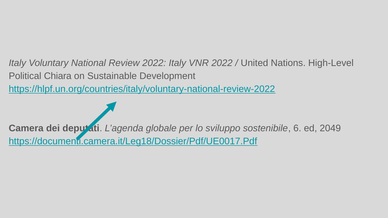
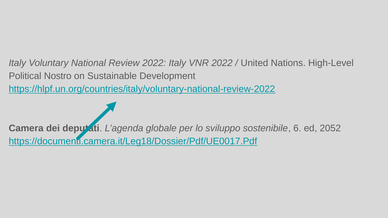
Chiara: Chiara -> Nostro
2049: 2049 -> 2052
